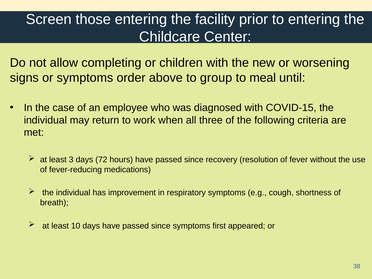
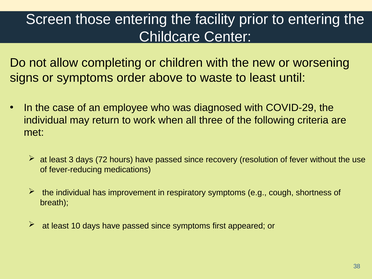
group: group -> waste
to meal: meal -> least
COVID-15: COVID-15 -> COVID-29
